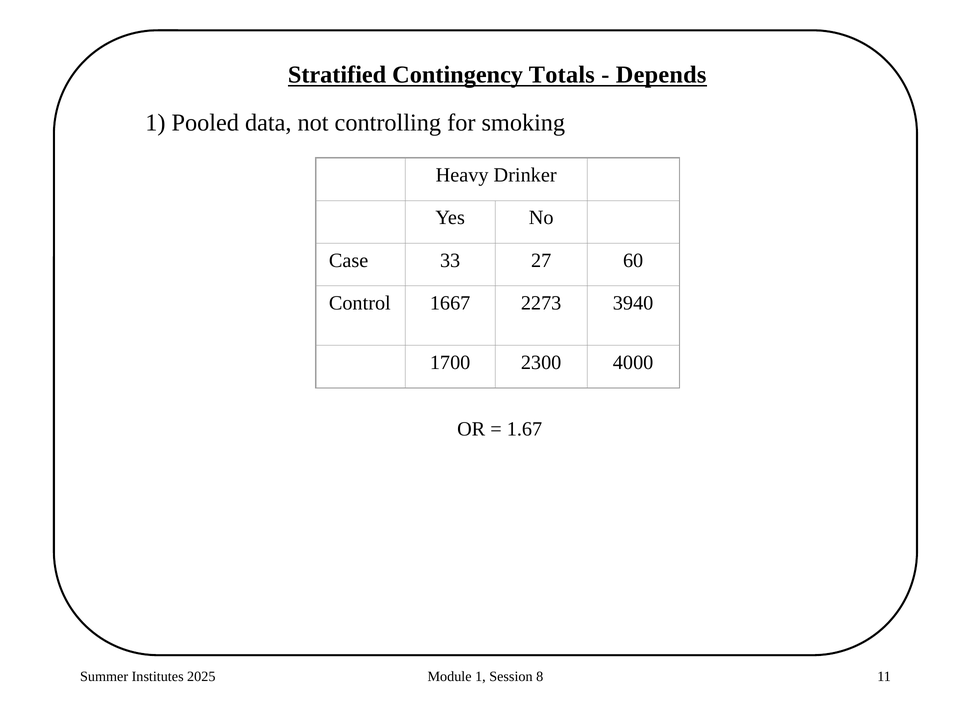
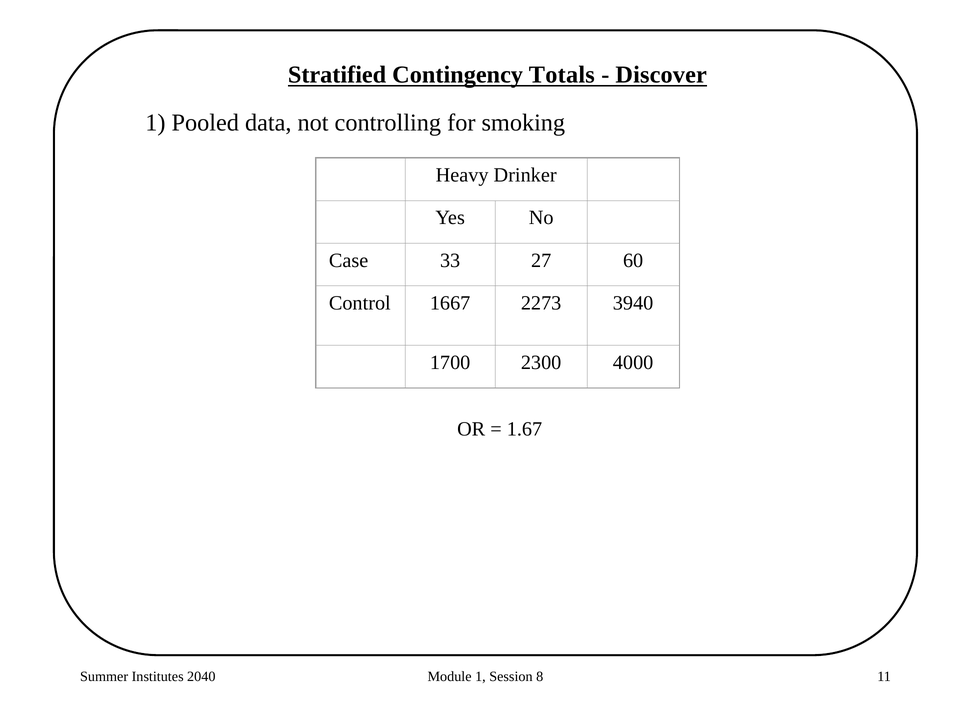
Depends: Depends -> Discover
2025: 2025 -> 2040
